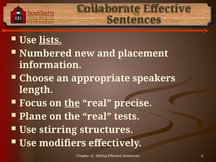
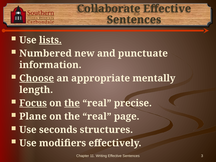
placement: placement -> punctuate
Choose underline: none -> present
speakers: speakers -> mentally
Focus underline: none -> present
tests: tests -> page
stirring: stirring -> seconds
